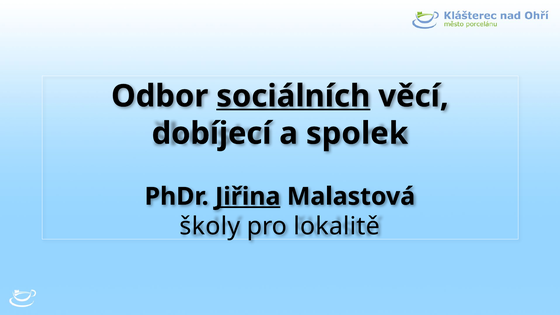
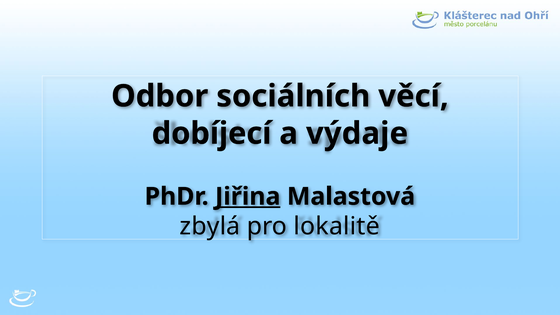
sociálních underline: present -> none
spolek: spolek -> výdaje
školy: školy -> zbylá
